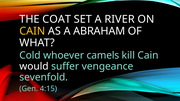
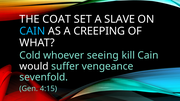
RIVER: RIVER -> SLAVE
CAIN at (32, 31) colour: yellow -> light blue
ABRAHAM: ABRAHAM -> CREEPING
camels: camels -> seeing
